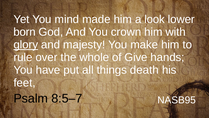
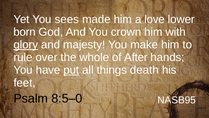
mind: mind -> sees
look: look -> love
Give: Give -> After
put underline: none -> present
8:5–7: 8:5–7 -> 8:5–0
